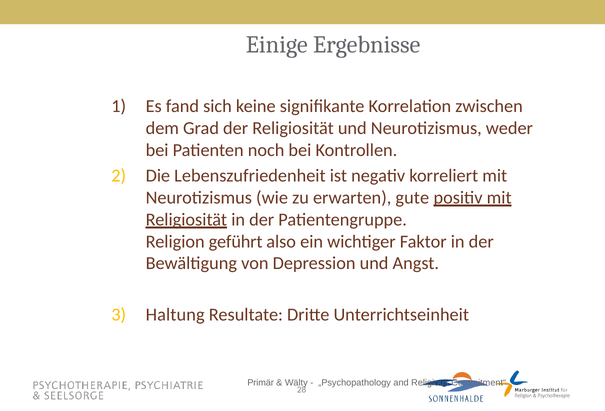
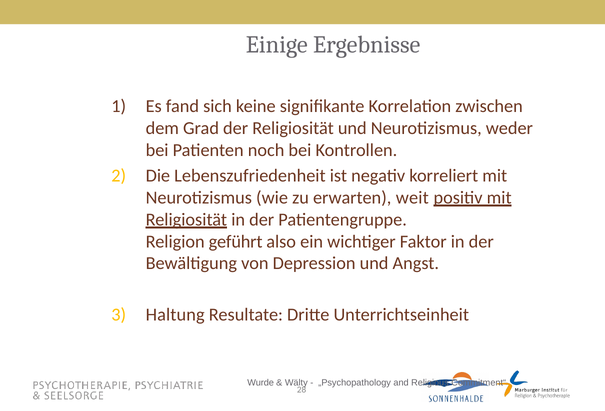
gute: gute -> weit
Primär: Primär -> Wurde
